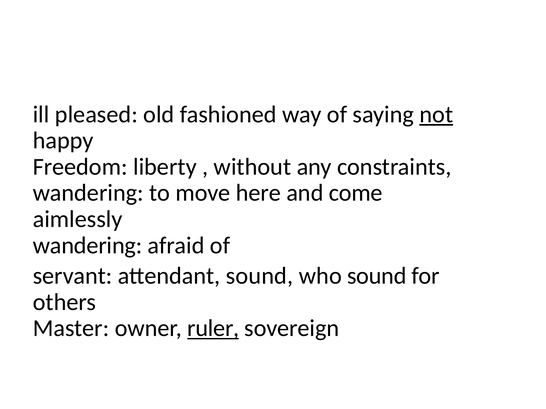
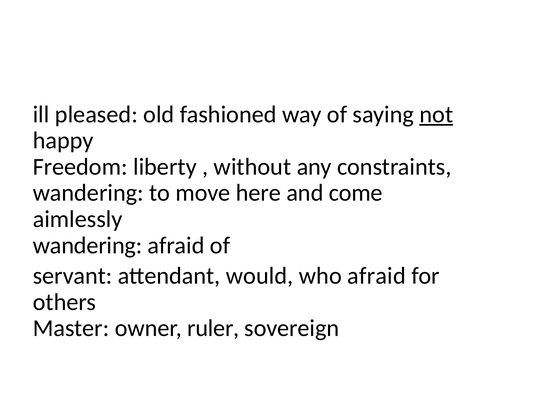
attendant sound: sound -> would
who sound: sound -> afraid
ruler underline: present -> none
